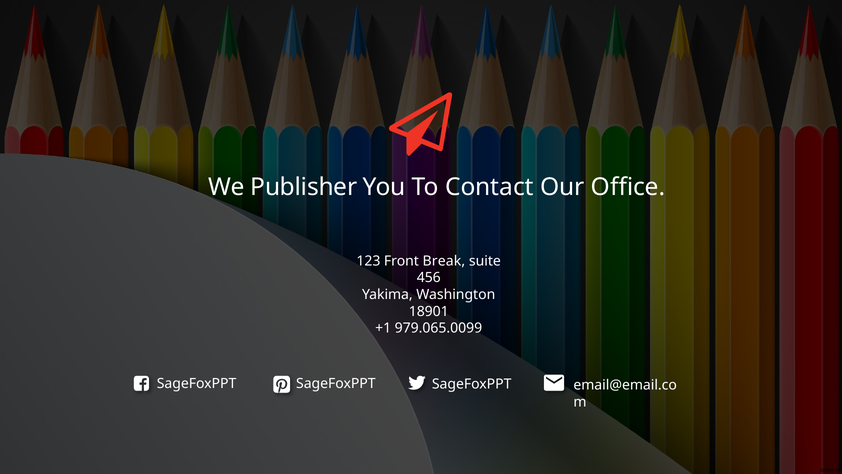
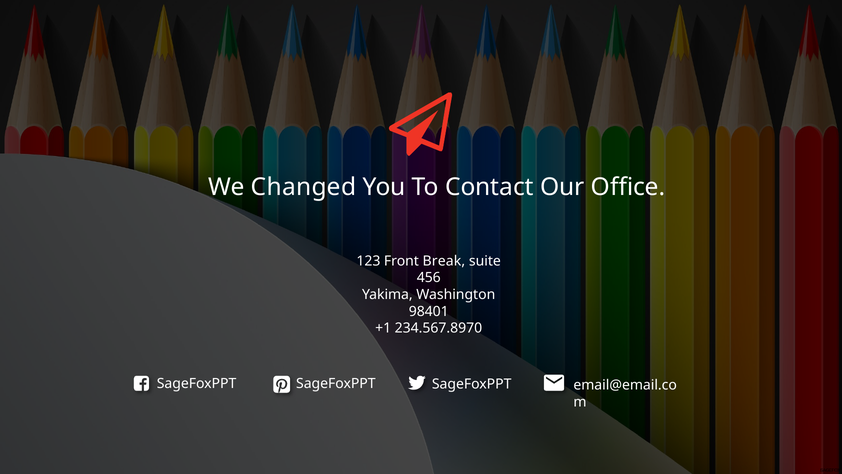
Publisher: Publisher -> Changed
18901: 18901 -> 98401
979.065.0099: 979.065.0099 -> 234.567.8970
